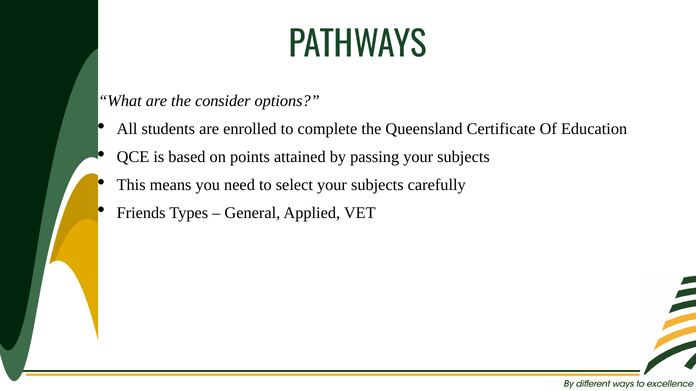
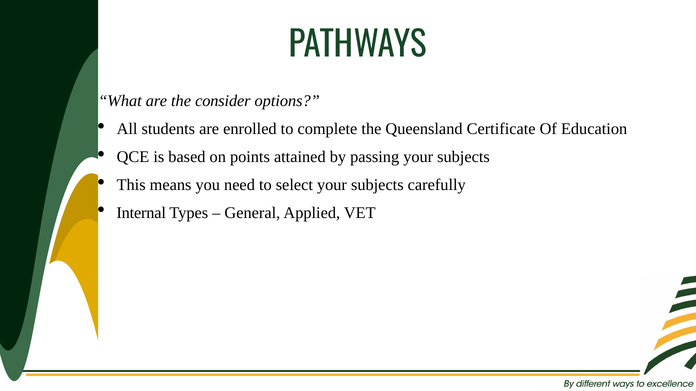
Friends: Friends -> Internal
